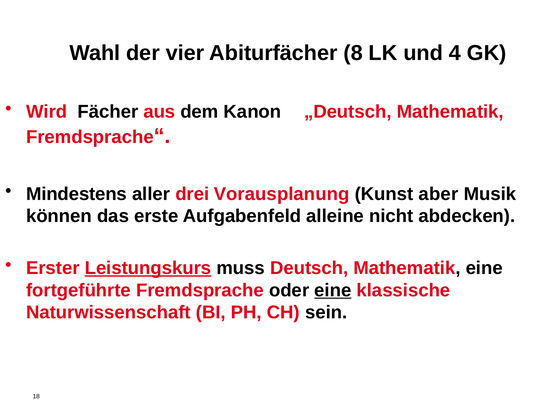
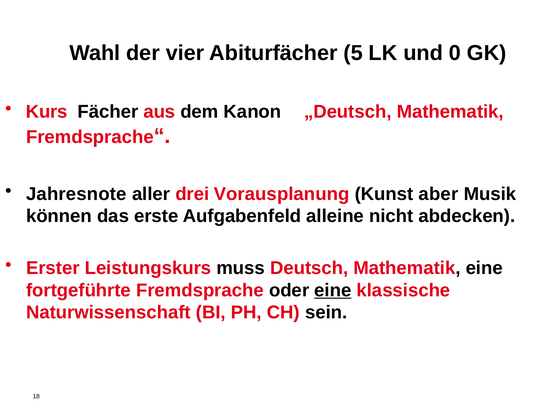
8: 8 -> 5
4: 4 -> 0
Wird: Wird -> Kurs
Mindestens: Mindestens -> Jahresnote
Leistungskurs underline: present -> none
